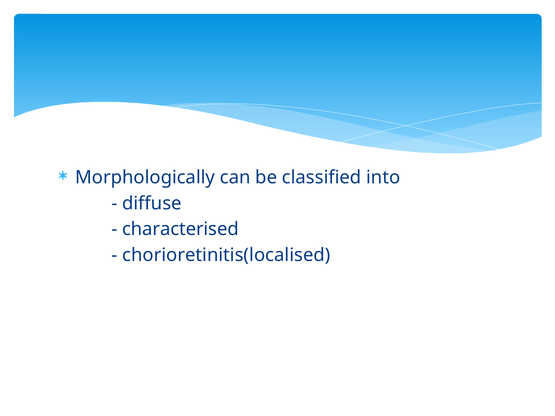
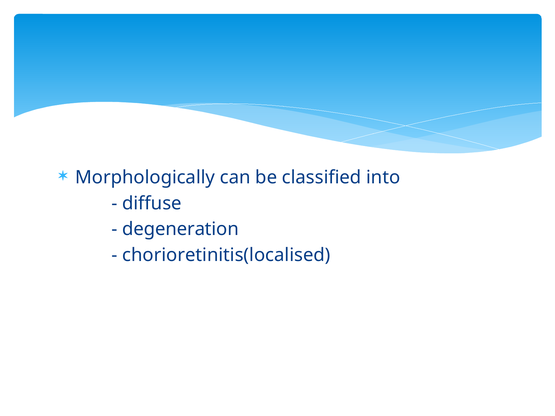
characterised: characterised -> degeneration
